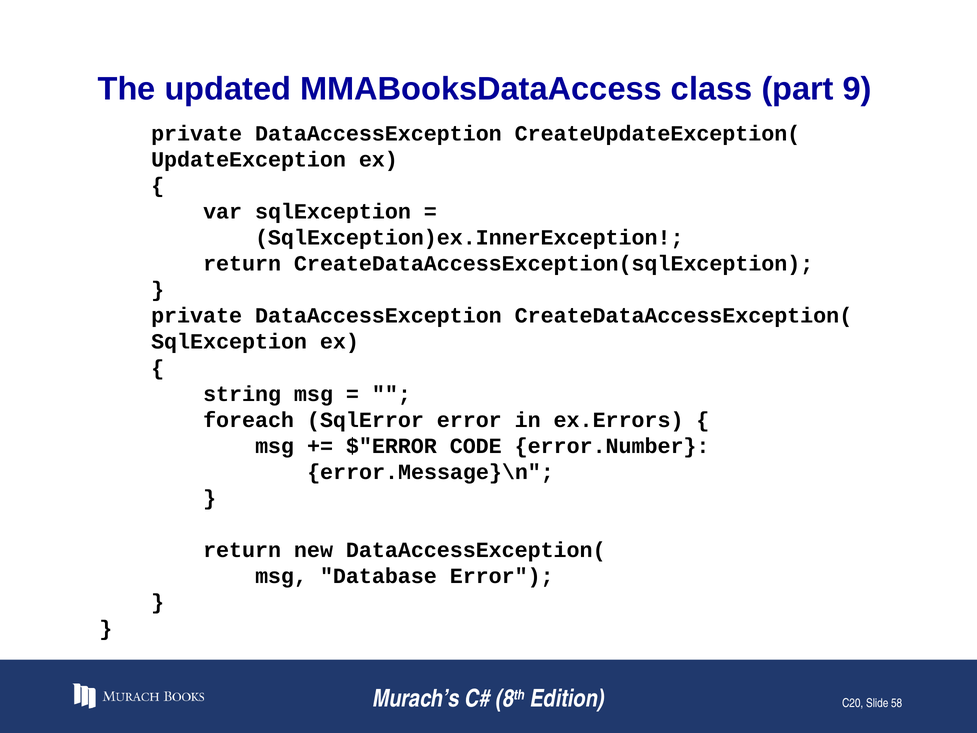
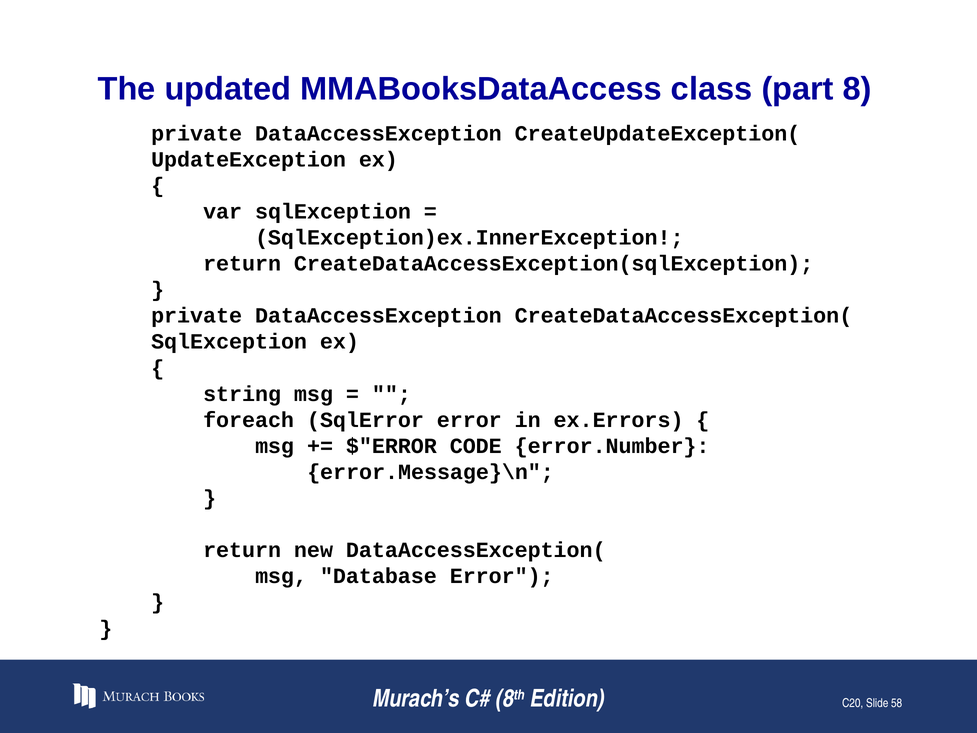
9: 9 -> 8
